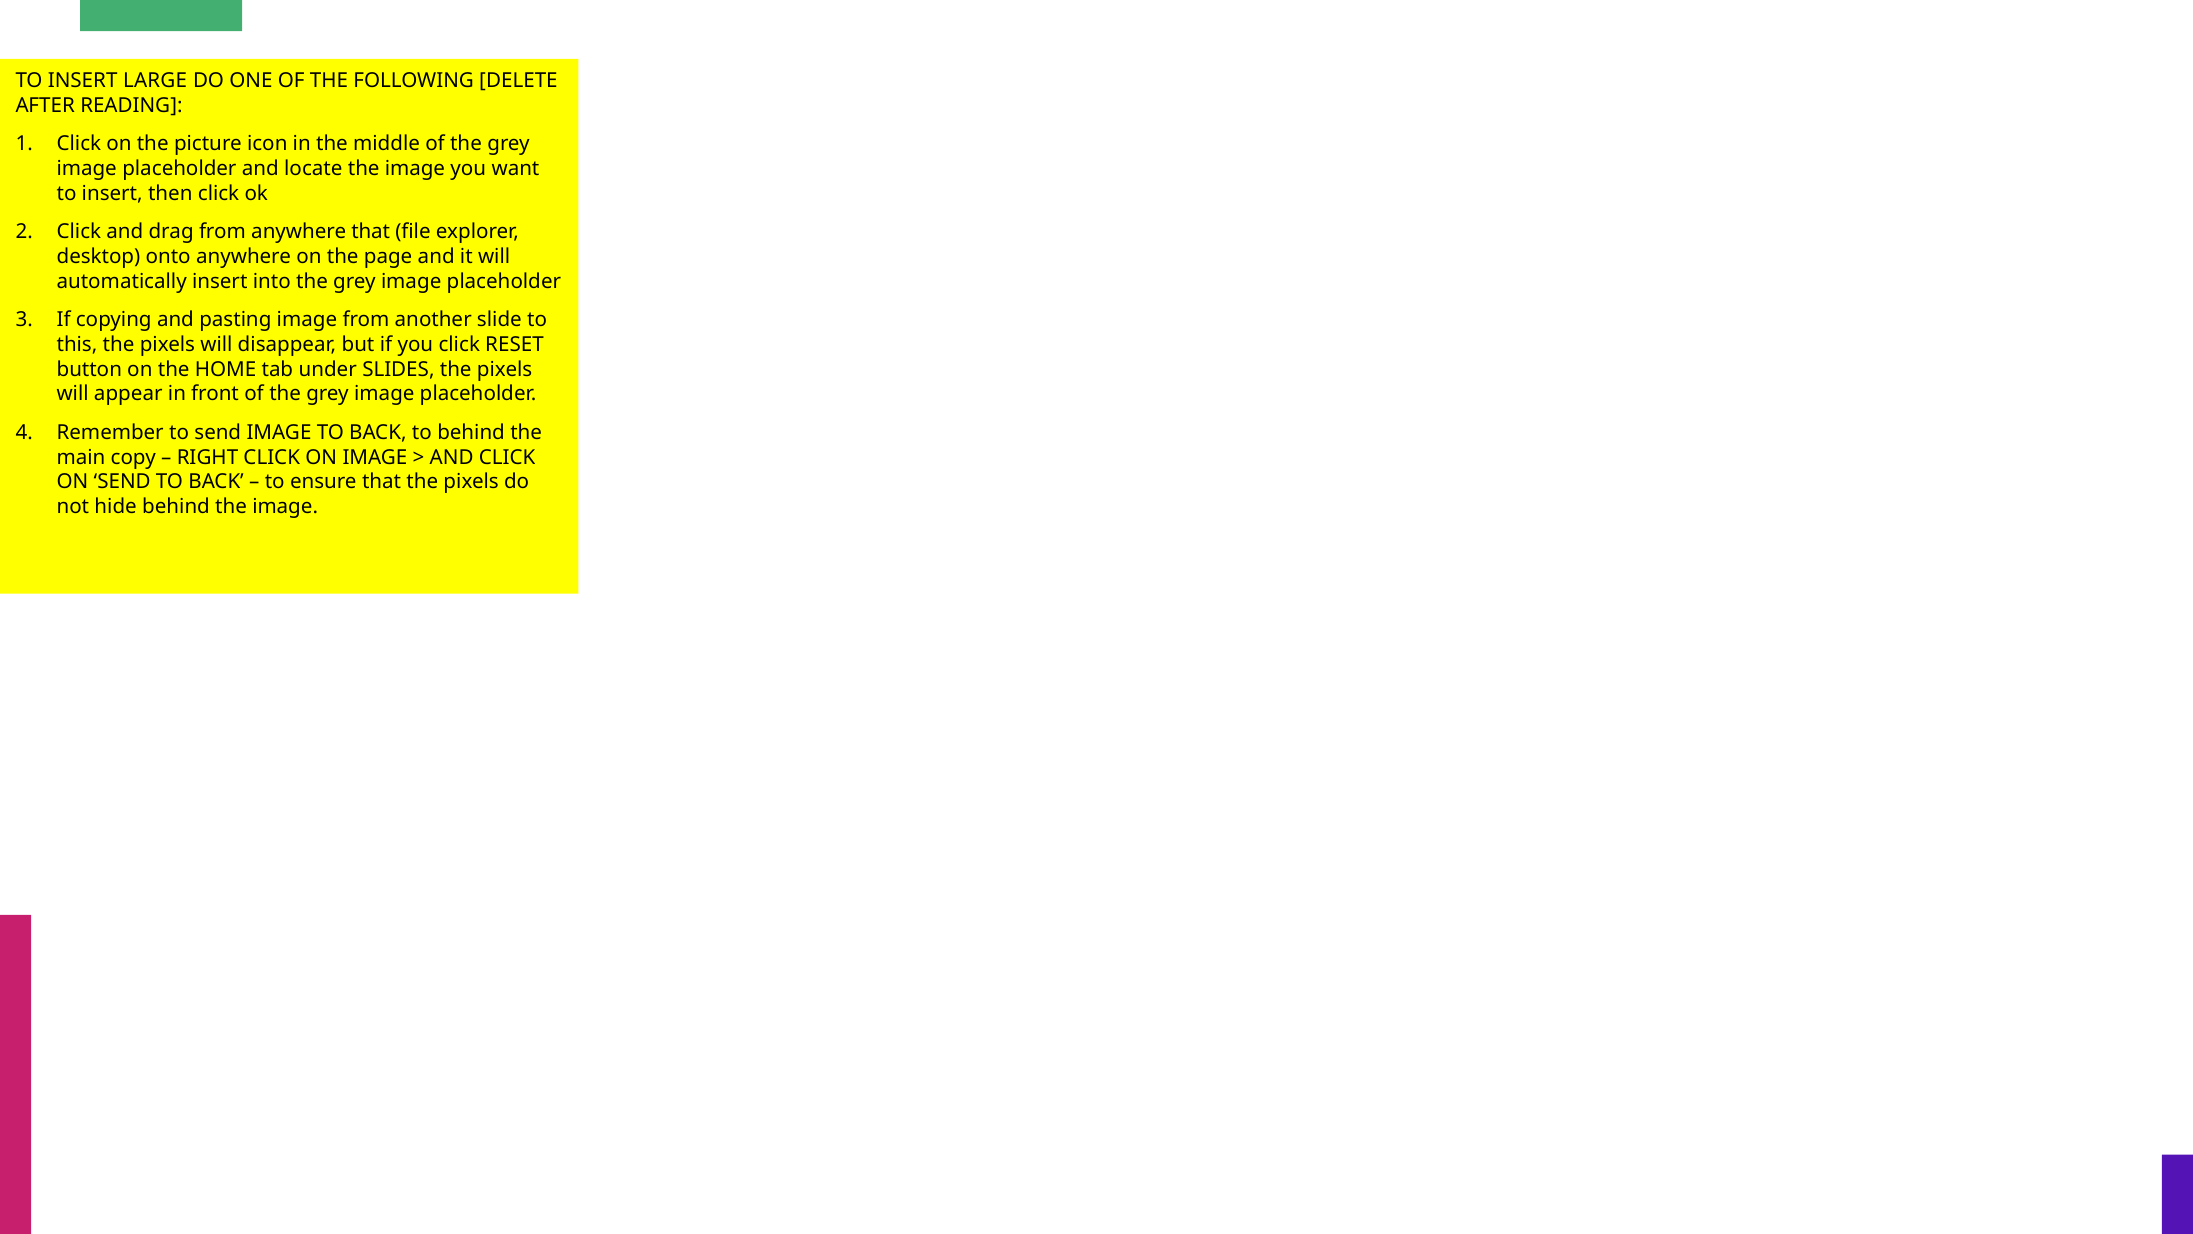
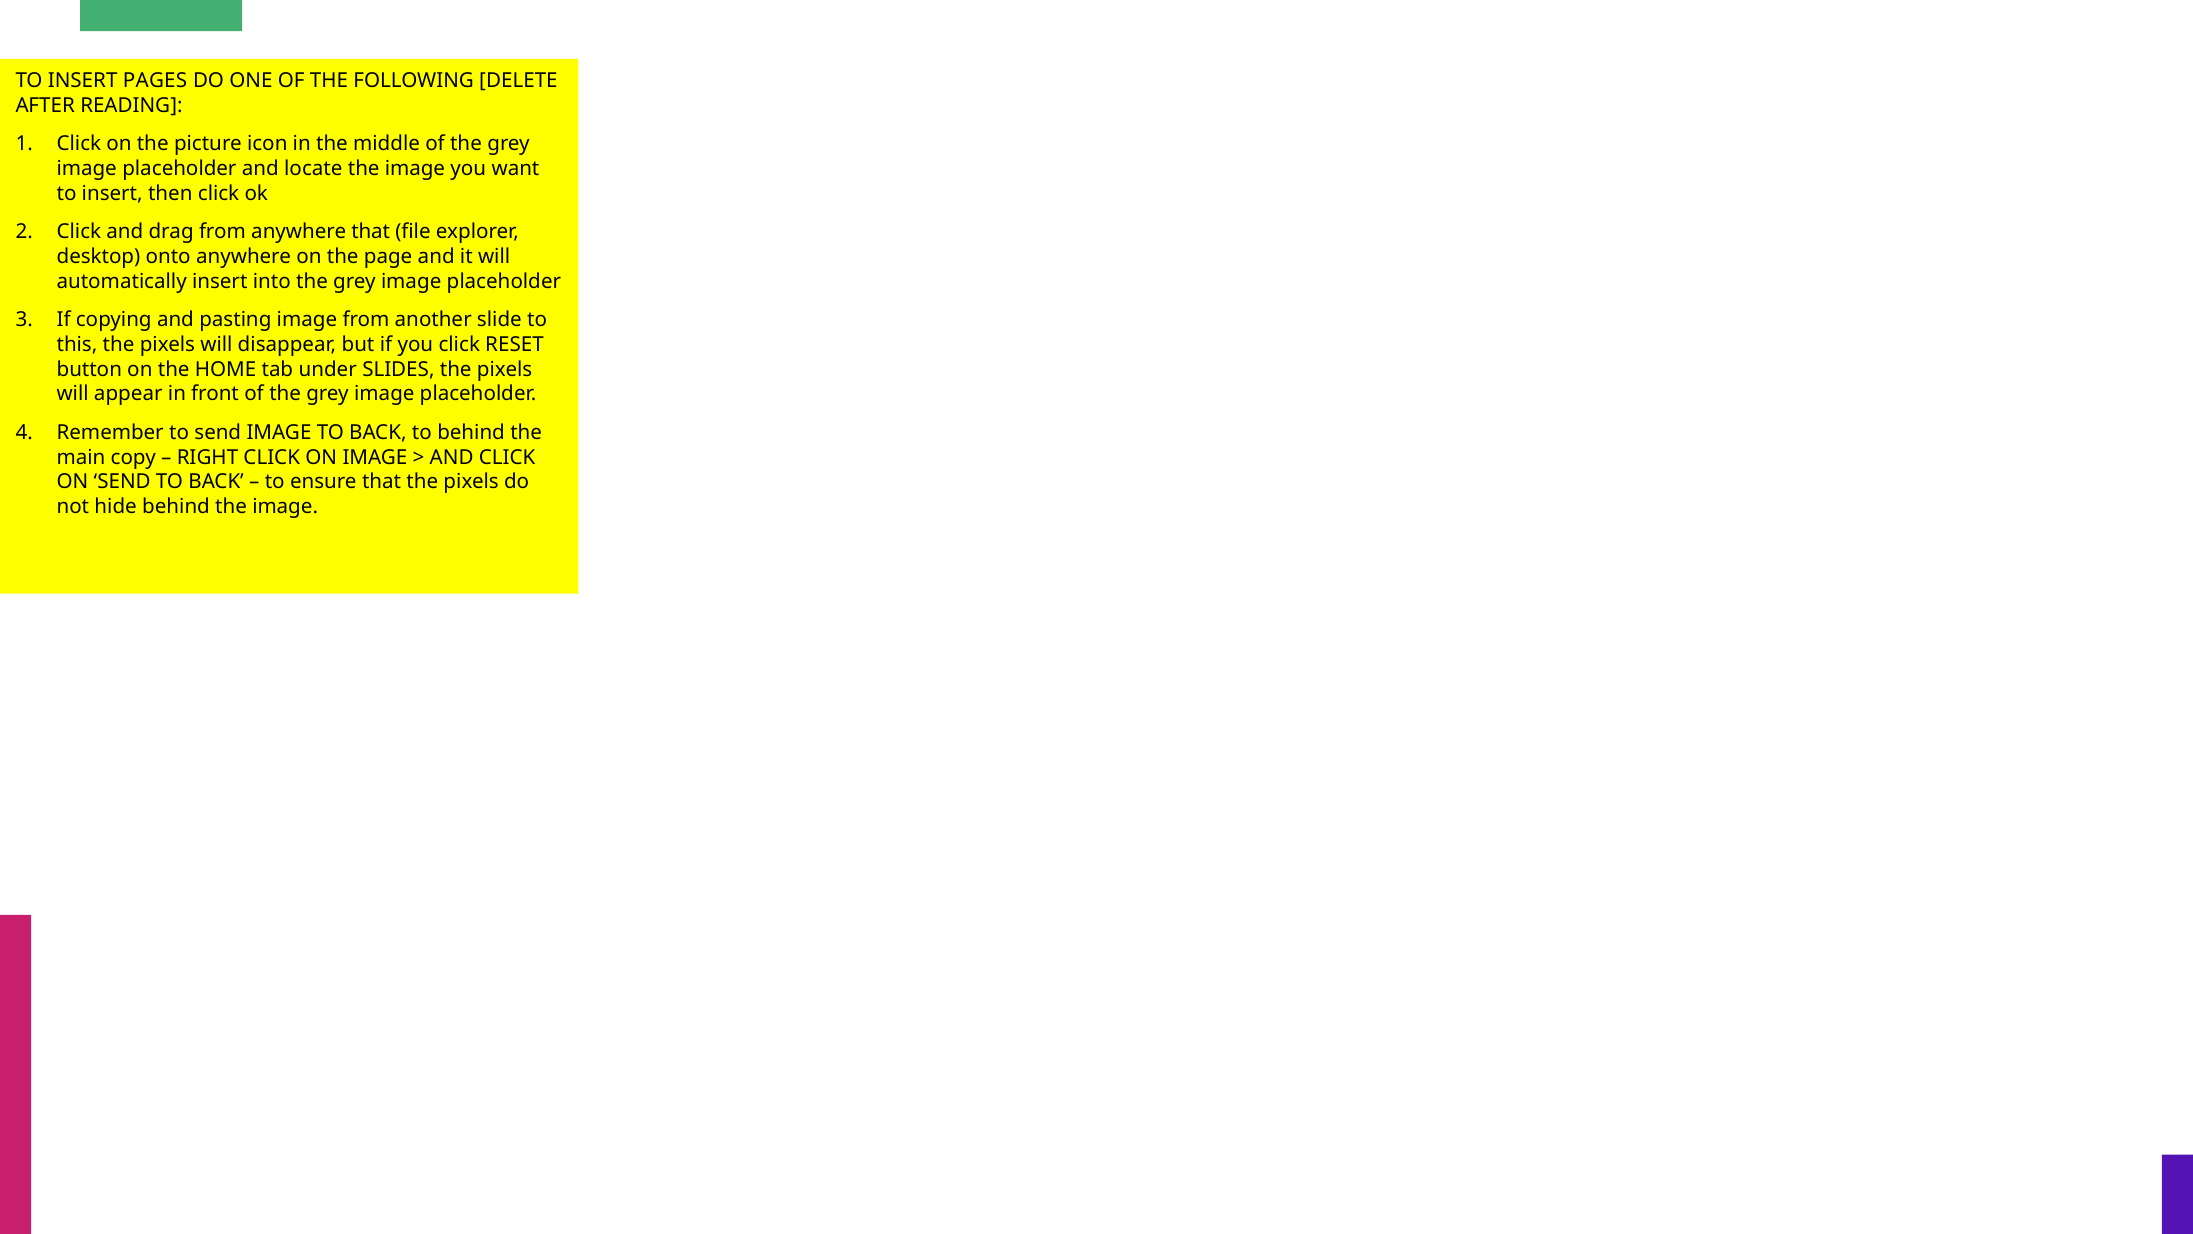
LARGE: LARGE -> PAGES
